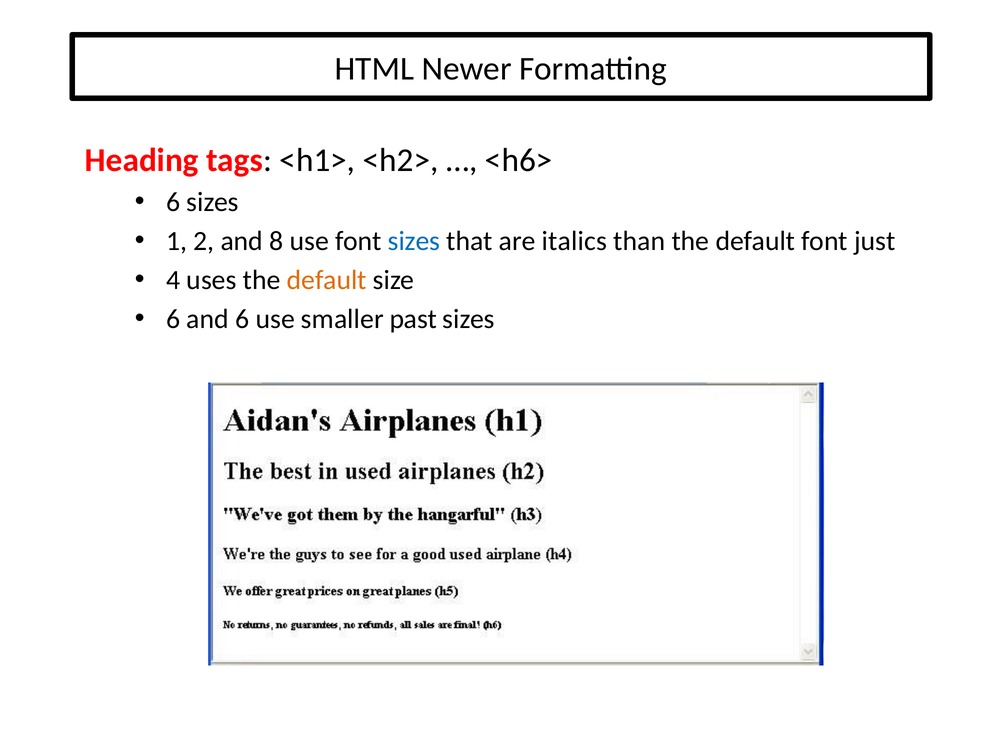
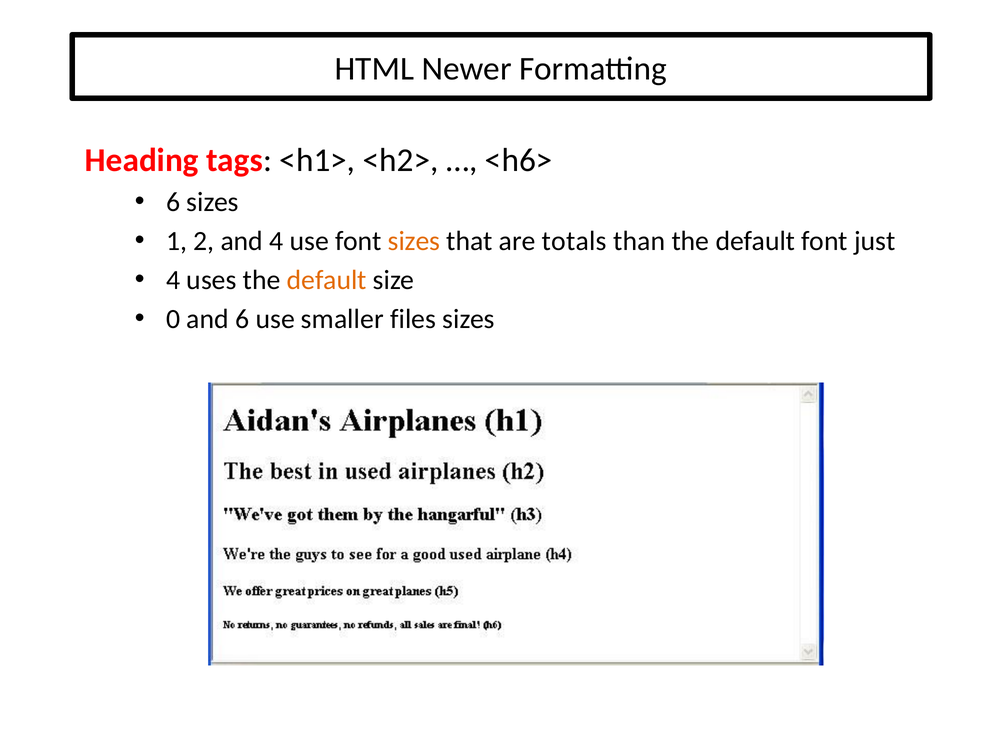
and 8: 8 -> 4
sizes at (414, 241) colour: blue -> orange
italics: italics -> totals
6 at (173, 319): 6 -> 0
past: past -> files
